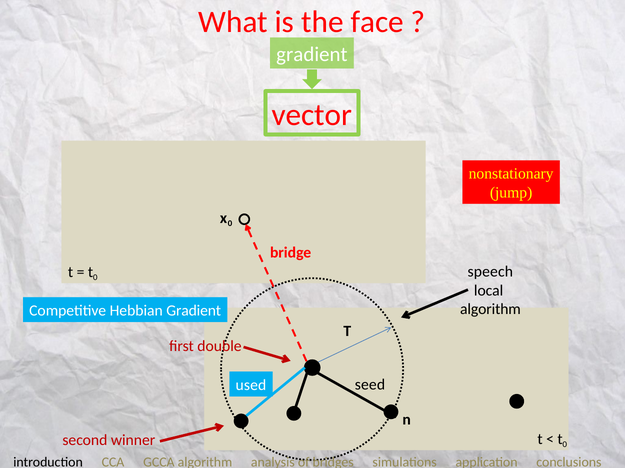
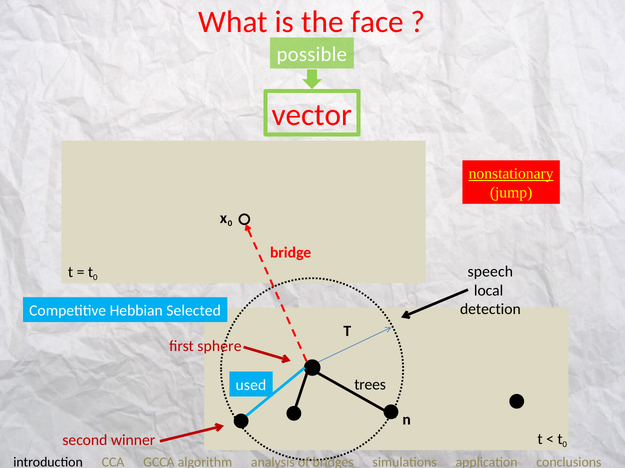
gradient at (312, 55): gradient -> possible
nonstationary underline: none -> present
algorithm at (490, 310): algorithm -> detection
Hebbian Gradient: Gradient -> Selected
double: double -> sphere
seed: seed -> trees
